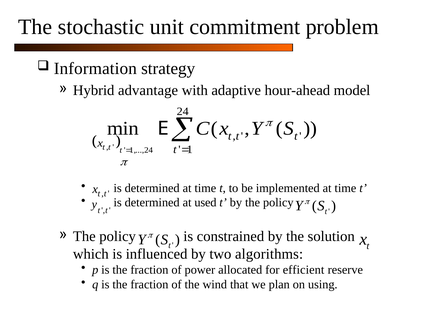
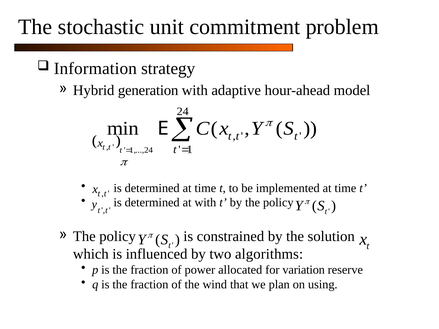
advantage: advantage -> generation
at used: used -> with
efficient: efficient -> variation
